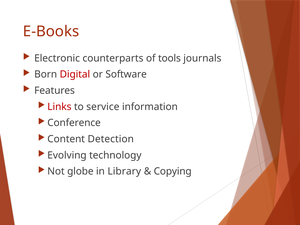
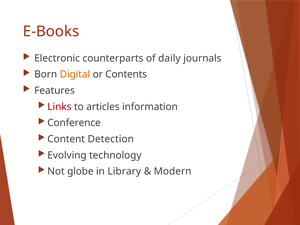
tools: tools -> daily
Digital colour: red -> orange
Software: Software -> Contents
service: service -> articles
Copying: Copying -> Modern
